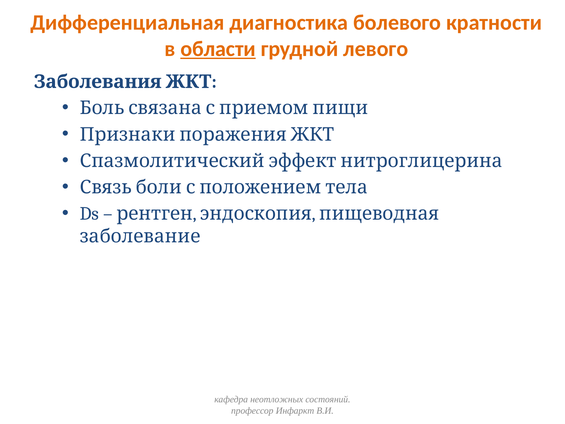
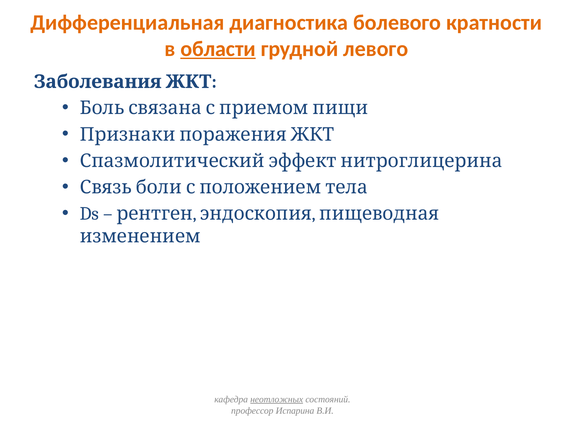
заболевание: заболевание -> изменением
неотложных underline: none -> present
Инфаркт: Инфаркт -> Испарина
